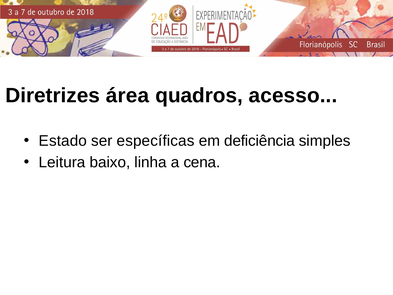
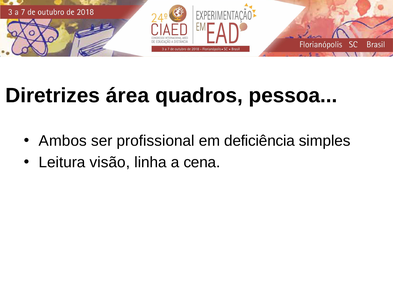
acesso: acesso -> pessoa
Estado: Estado -> Ambos
específicas: específicas -> profissional
baixo: baixo -> visão
